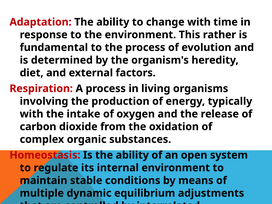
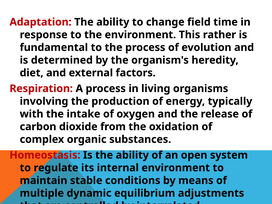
change with: with -> field
